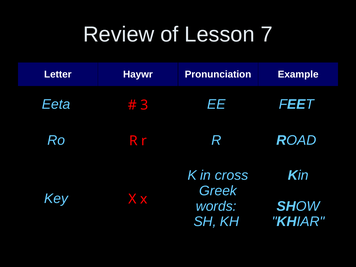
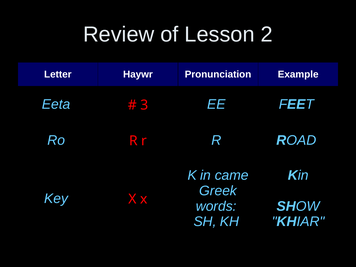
7: 7 -> 2
cross: cross -> came
